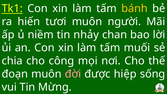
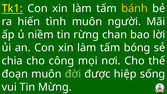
tươi: tươi -> tình
nhảy: nhảy -> rừng
muối: muối -> bóng
đời colour: pink -> light green
